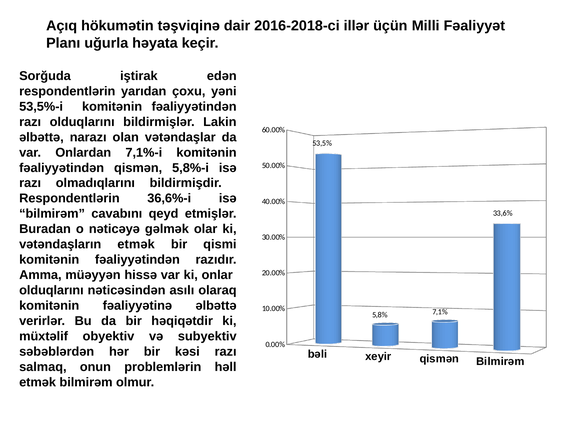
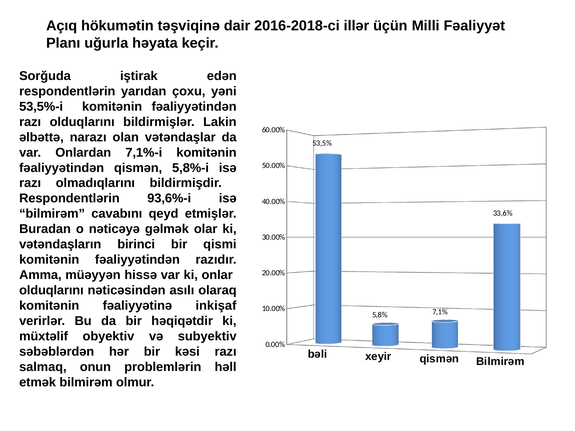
36,6%-i: 36,6%-i -> 93,6%-i
vətəndaşların etmək: etmək -> birinci
fəaliyyətinə əlbəttə: əlbəttə -> inkişaf
